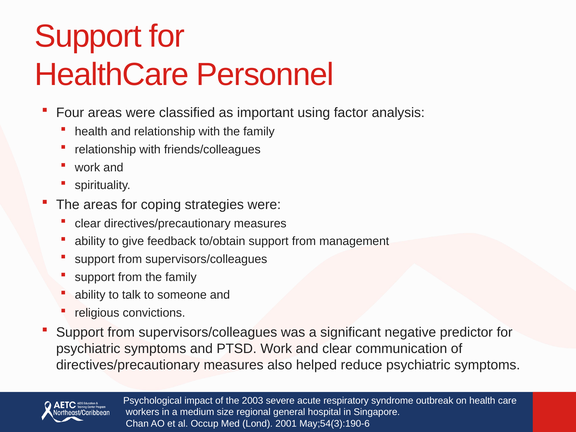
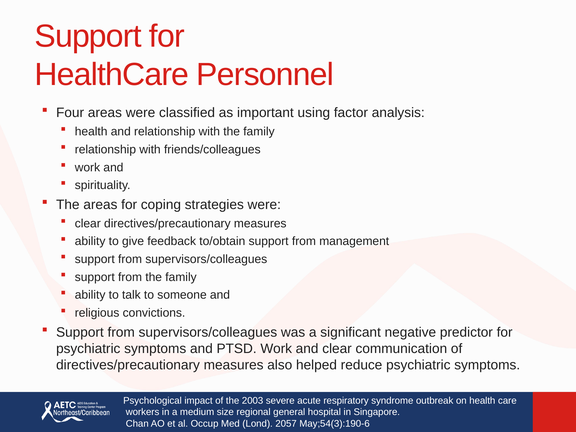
2001: 2001 -> 2057
